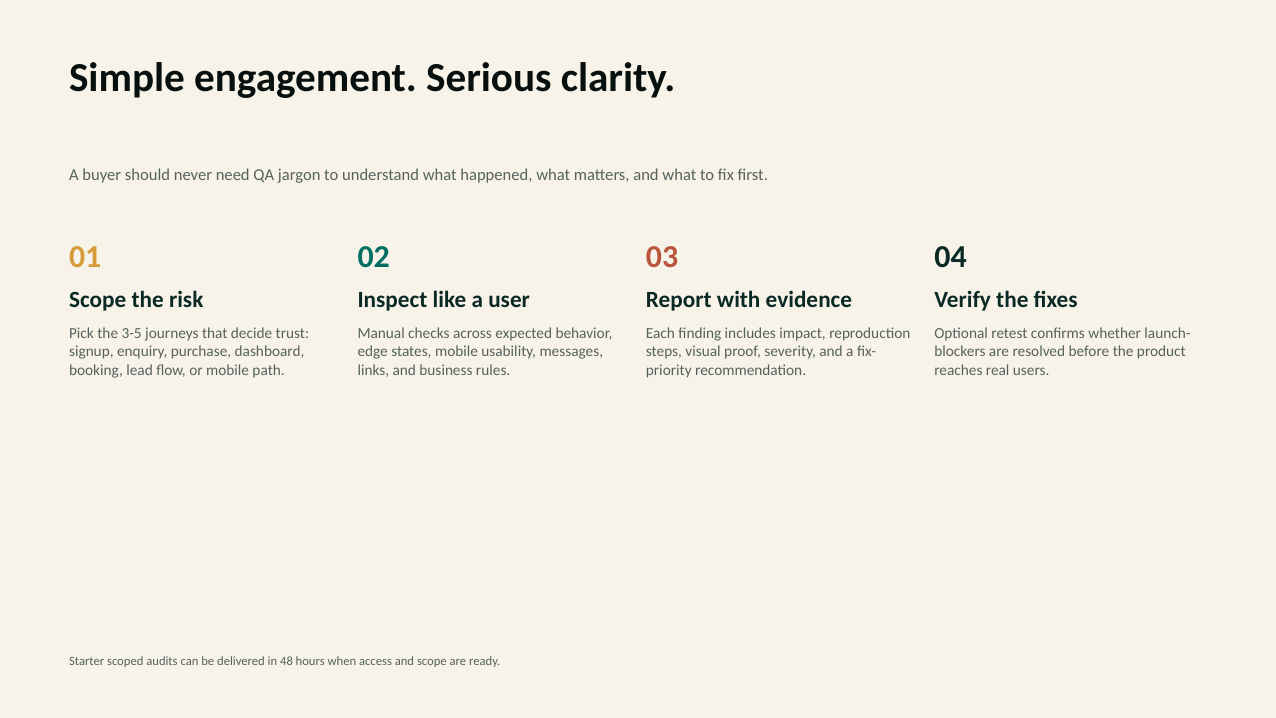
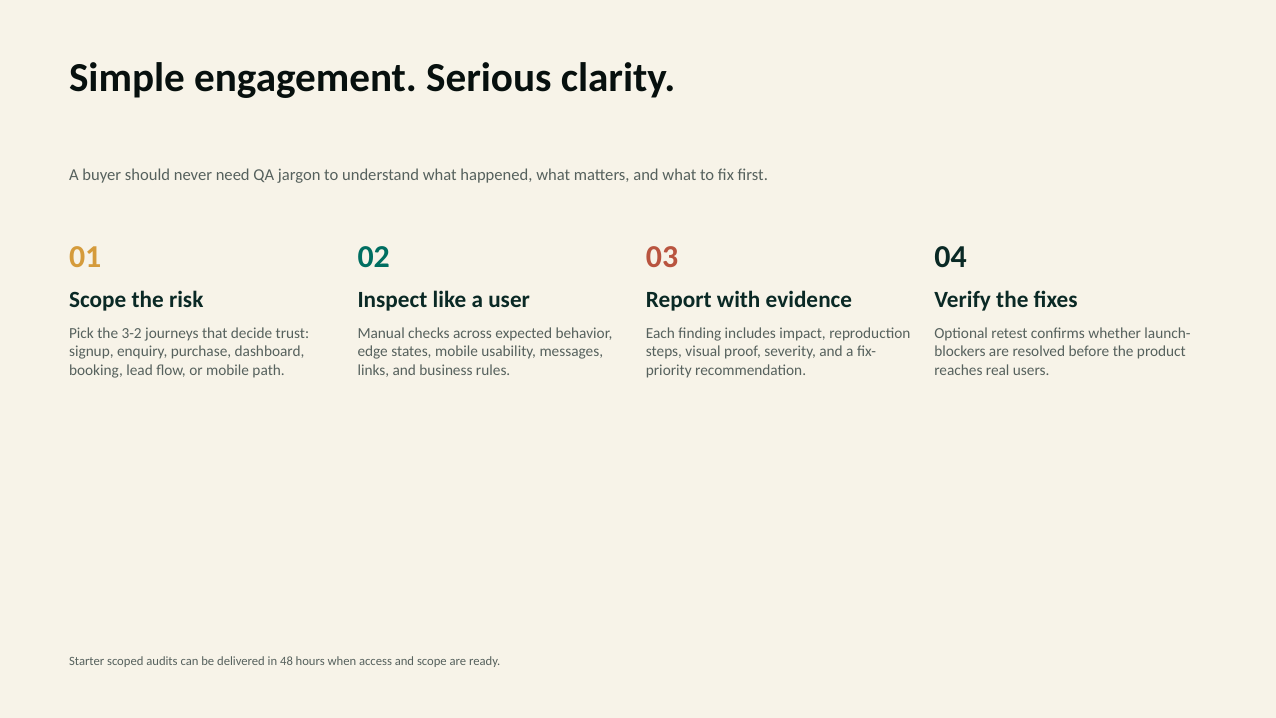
3-5: 3-5 -> 3-2
